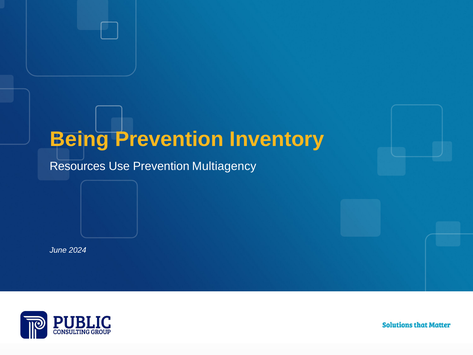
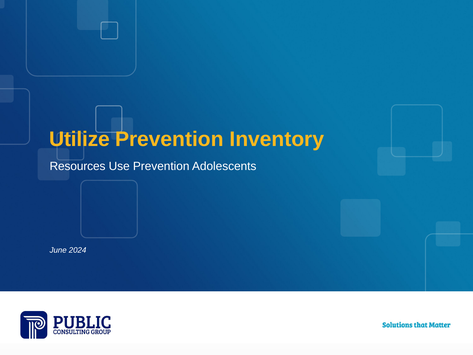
Being: Being -> Utilize
Multiagency: Multiagency -> Adolescents
